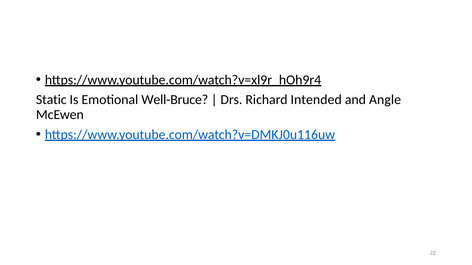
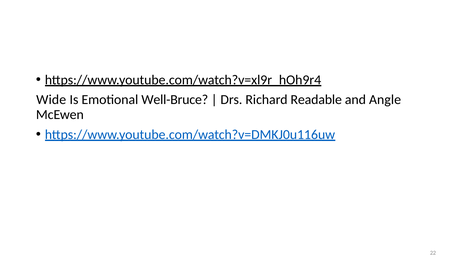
Static: Static -> Wide
Intended: Intended -> Readable
